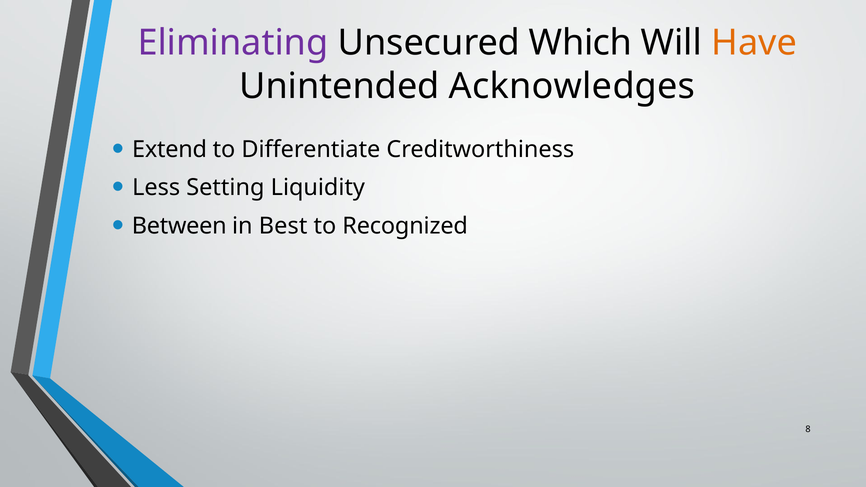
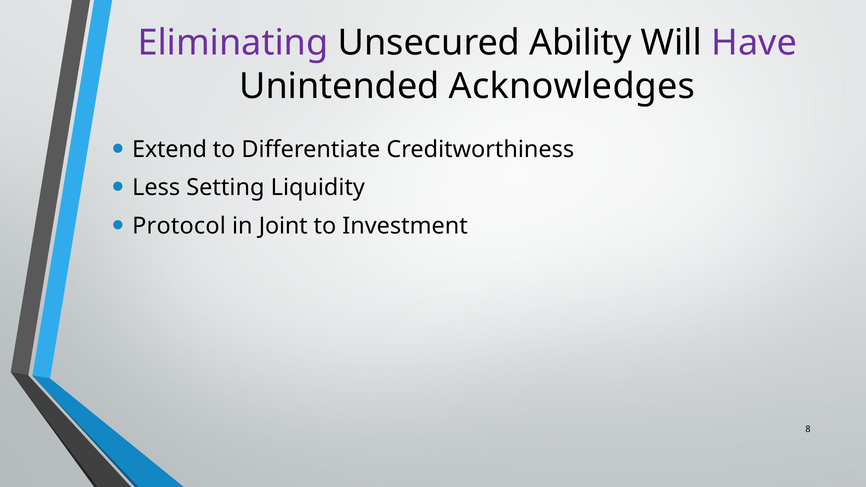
Which: Which -> Ability
Have colour: orange -> purple
Between: Between -> Protocol
Best: Best -> Joint
Recognized: Recognized -> Investment
